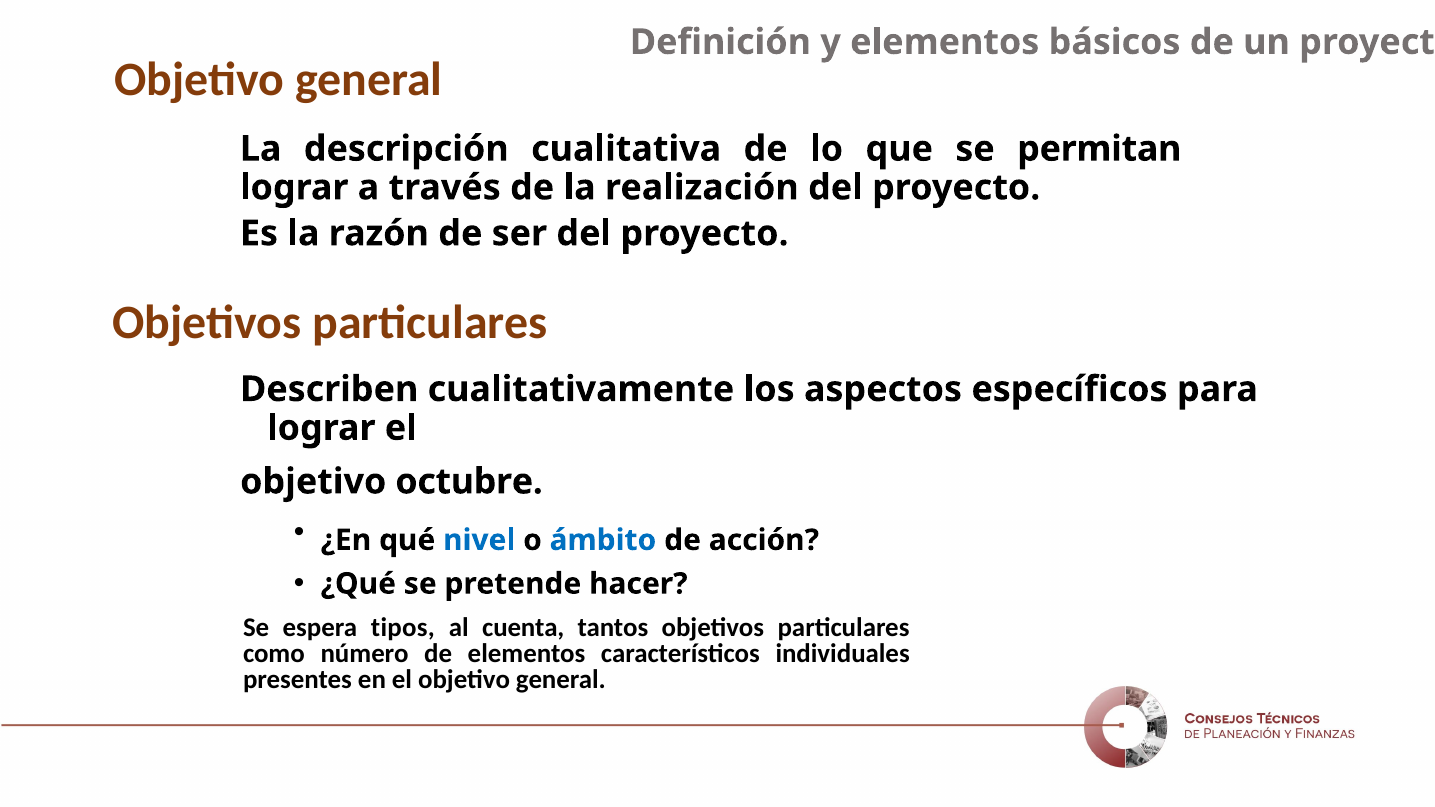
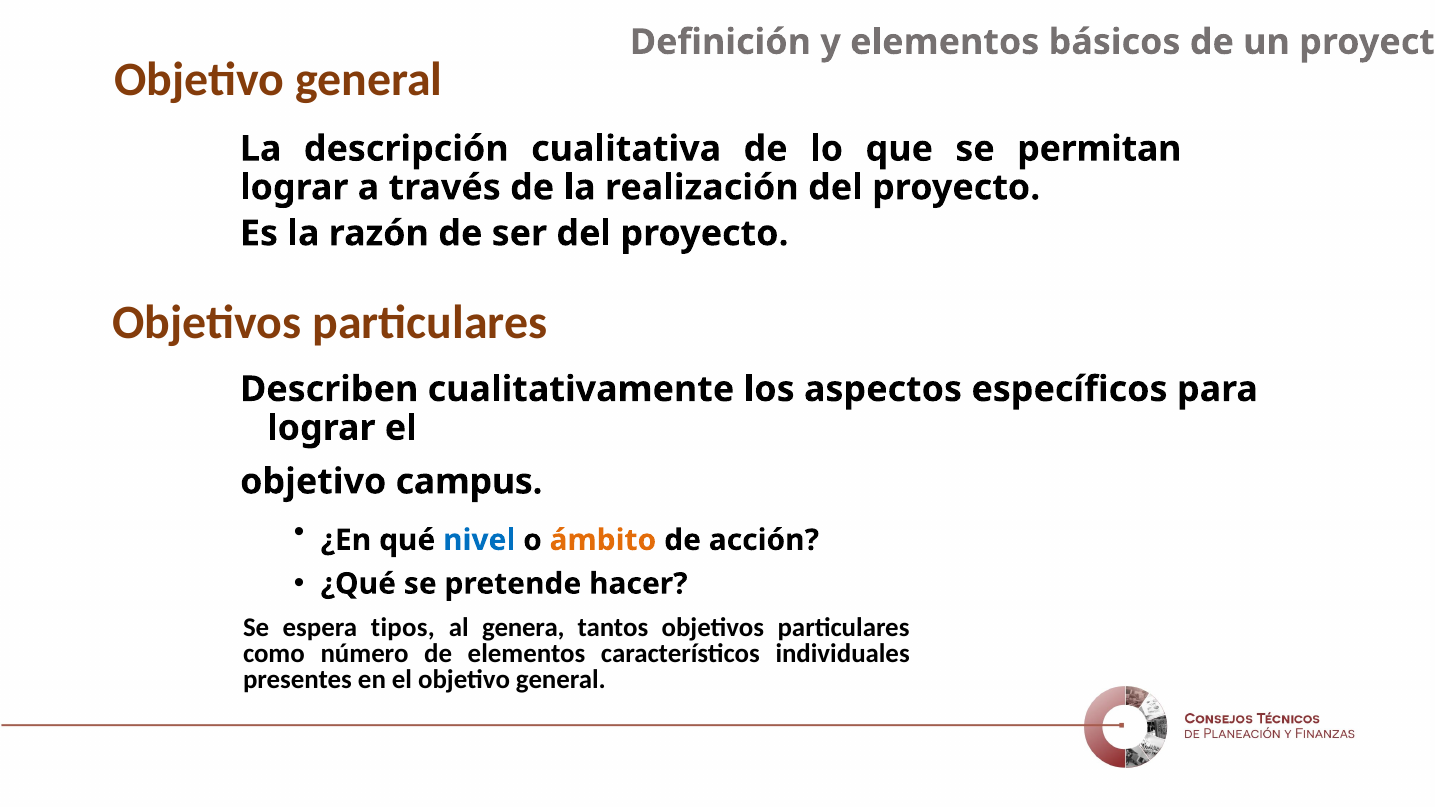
octubre: octubre -> campus
ámbito colour: blue -> orange
cuenta: cuenta -> genera
